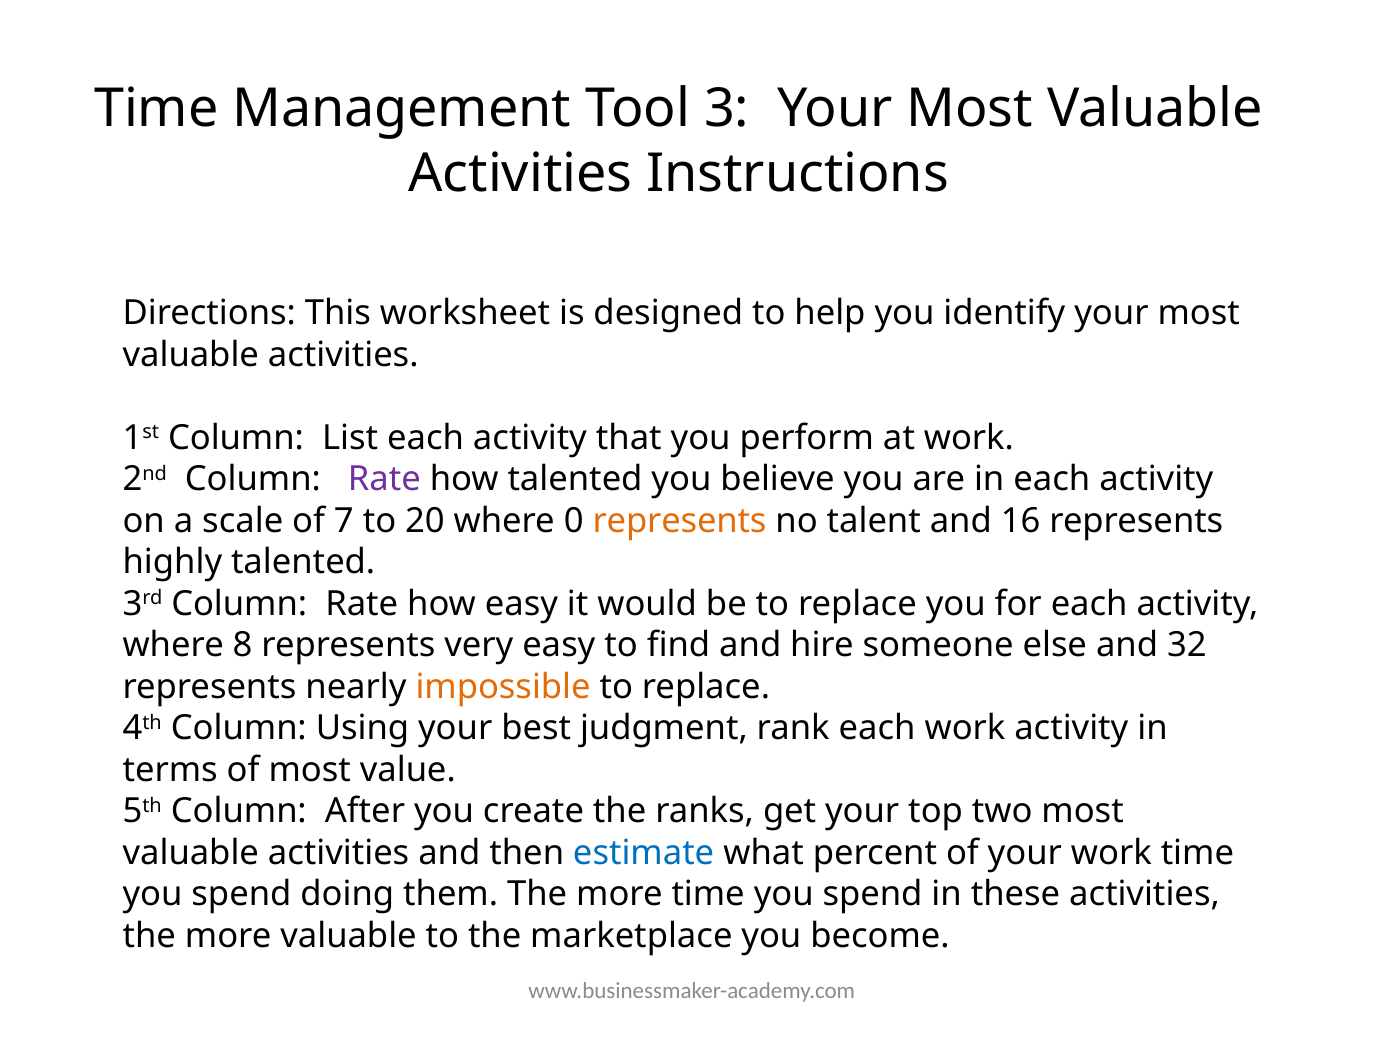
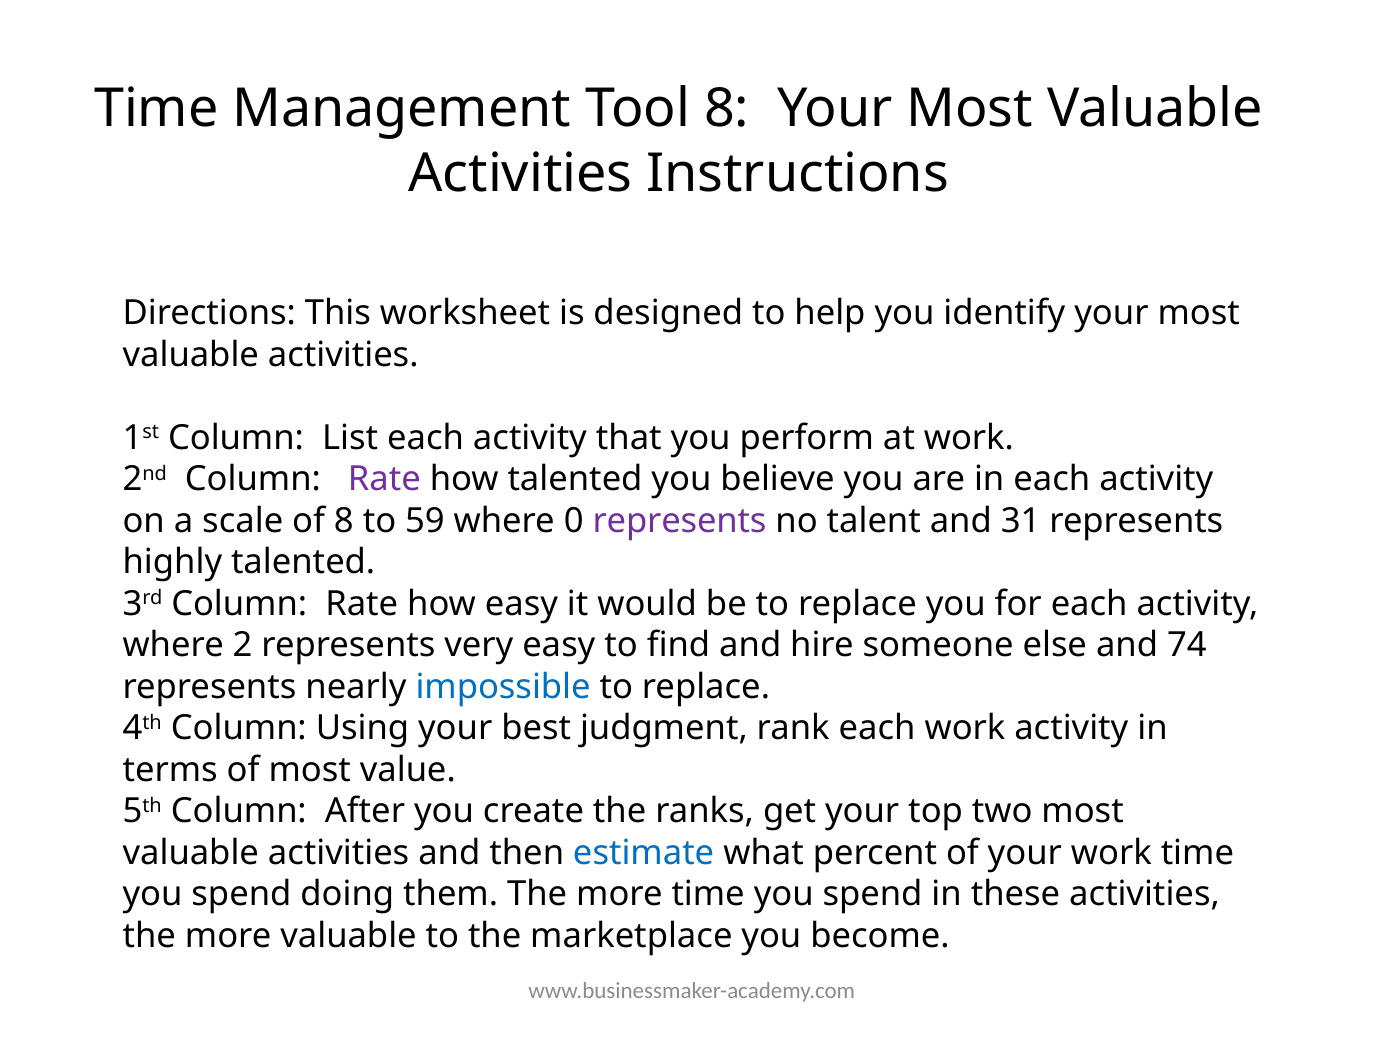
Tool 3: 3 -> 8
of 7: 7 -> 8
20: 20 -> 59
represents at (680, 521) colour: orange -> purple
16: 16 -> 31
8: 8 -> 2
32: 32 -> 74
impossible colour: orange -> blue
